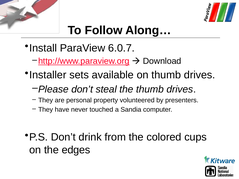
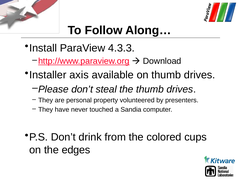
6.0.7: 6.0.7 -> 4.3.3
sets: sets -> axis
